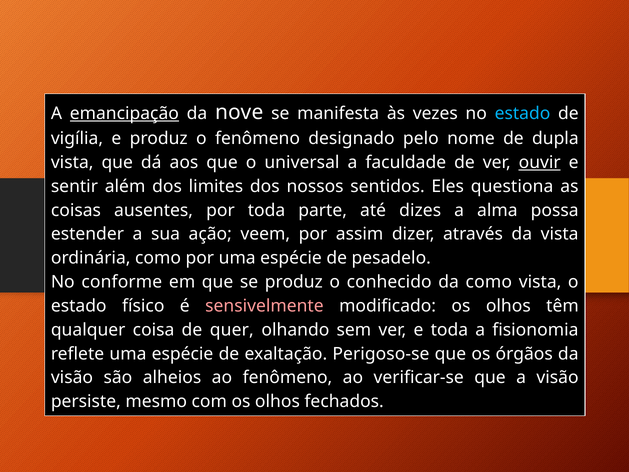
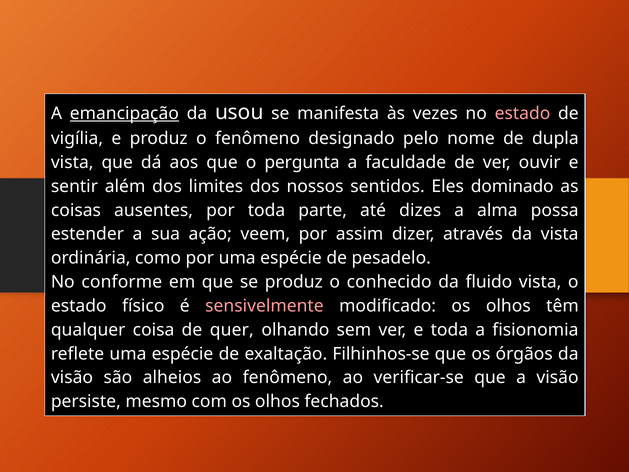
nove: nove -> usou
estado at (523, 114) colour: light blue -> pink
universal: universal -> pergunta
ouvir underline: present -> none
questiona: questiona -> dominado
da como: como -> fluido
Perigoso-se: Perigoso-se -> Filhinhos-se
